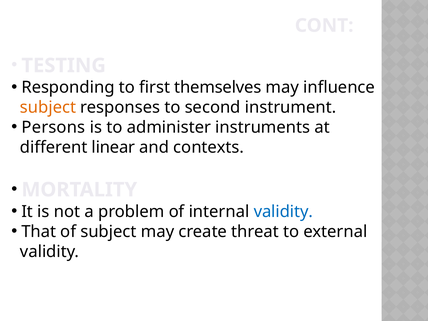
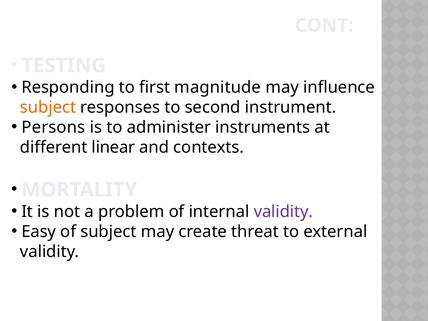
themselves: themselves -> magnitude
validity at (283, 212) colour: blue -> purple
That: That -> Easy
